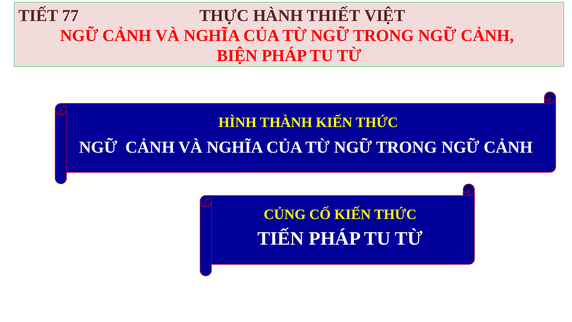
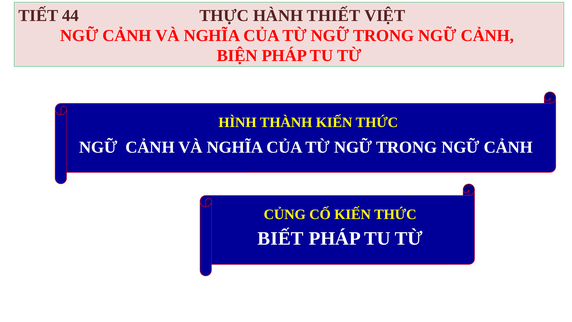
77: 77 -> 44
TIẾN: TIẾN -> BIẾT
